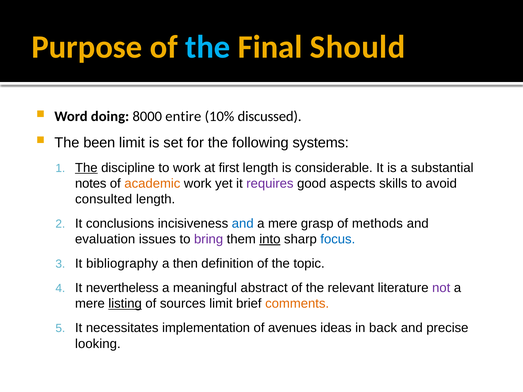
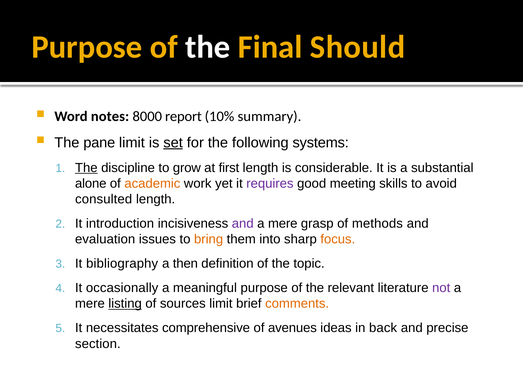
the at (208, 47) colour: light blue -> white
doing: doing -> notes
entire: entire -> report
discussed: discussed -> summary
been: been -> pane
set underline: none -> present
to work: work -> grow
notes: notes -> alone
aspects: aspects -> meeting
conclusions: conclusions -> introduction
and at (243, 224) colour: blue -> purple
bring colour: purple -> orange
into underline: present -> none
focus colour: blue -> orange
nevertheless: nevertheless -> occasionally
meaningful abstract: abstract -> purpose
implementation: implementation -> comprehensive
looking: looking -> section
